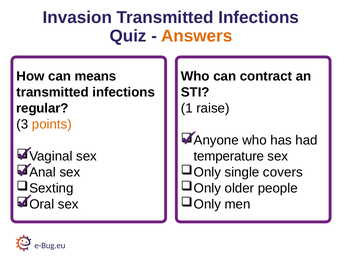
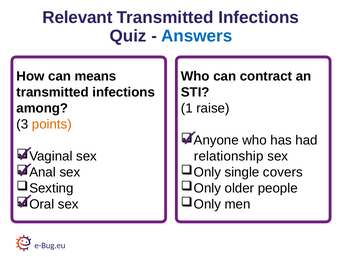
Invasion: Invasion -> Relevant
Answers colour: orange -> blue
regular: regular -> among
temperature: temperature -> relationship
